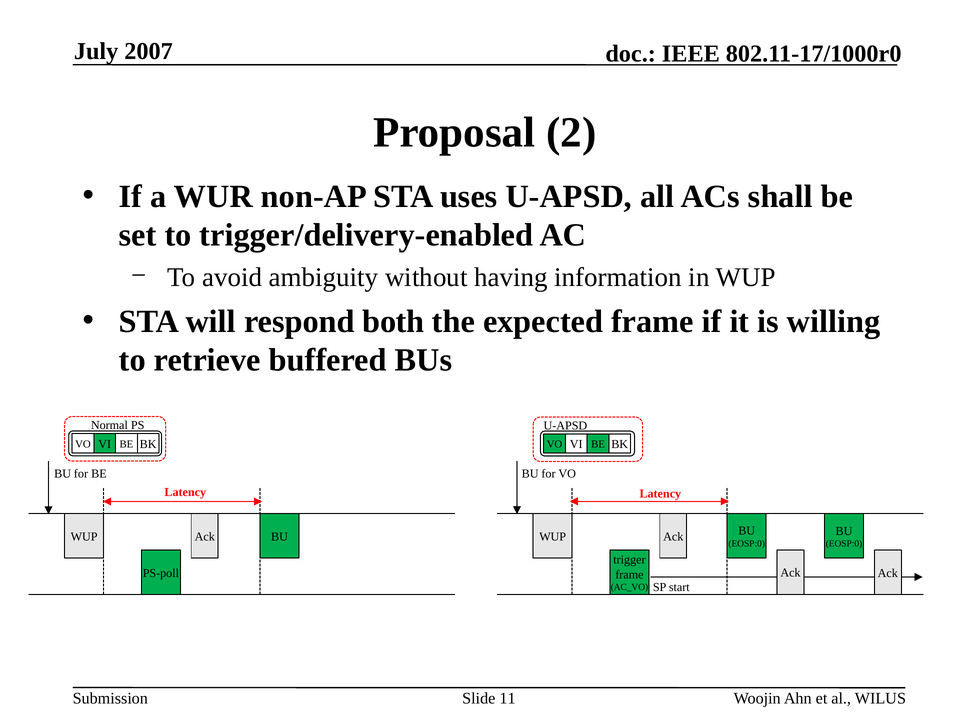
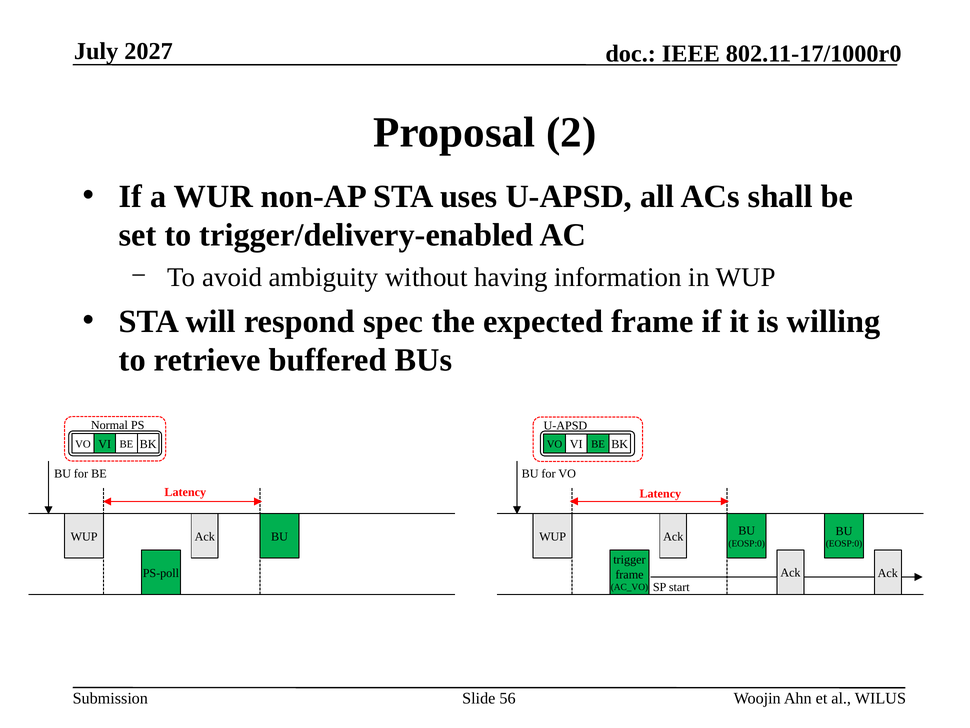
2007: 2007 -> 2027
both: both -> spec
11: 11 -> 56
